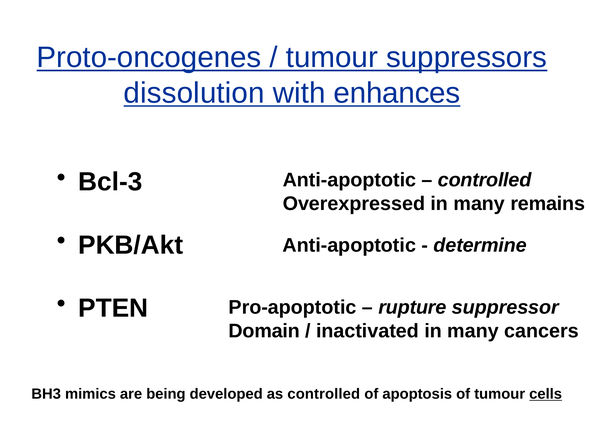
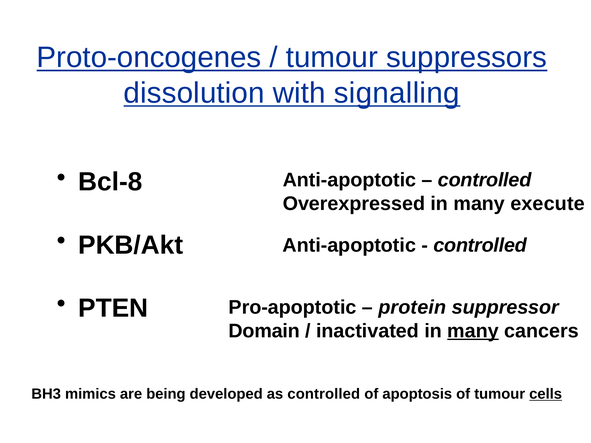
enhances: enhances -> signalling
Bcl-3: Bcl-3 -> Bcl-8
remains: remains -> execute
determine at (480, 245): determine -> controlled
rupture: rupture -> protein
many at (473, 331) underline: none -> present
